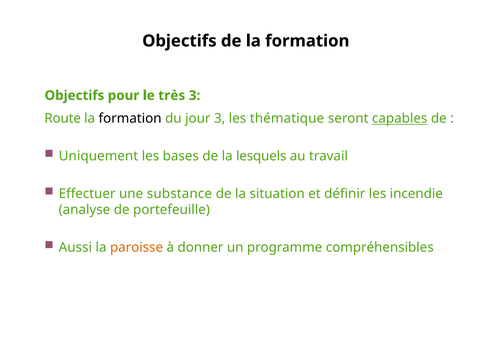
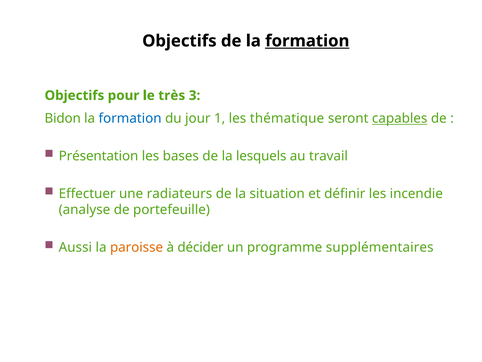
formation at (307, 41) underline: none -> present
Route: Route -> Bidon
formation at (130, 118) colour: black -> blue
jour 3: 3 -> 1
Uniquement: Uniquement -> Présentation
substance: substance -> radiateurs
donner: donner -> décider
compréhensibles: compréhensibles -> supplémentaires
